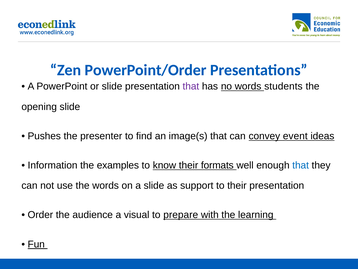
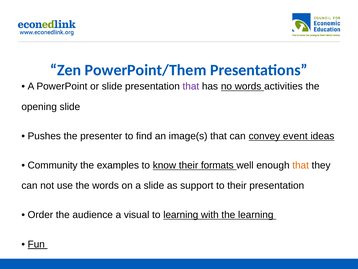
PowerPoint/Order: PowerPoint/Order -> PowerPoint/Them
students: students -> activities
Information: Information -> Community
that at (301, 165) colour: blue -> orange
to prepare: prepare -> learning
